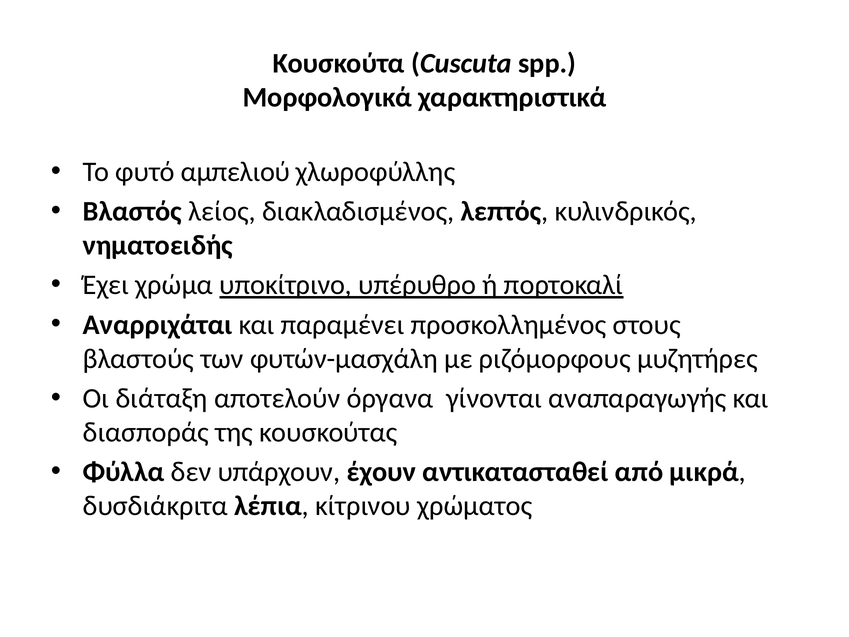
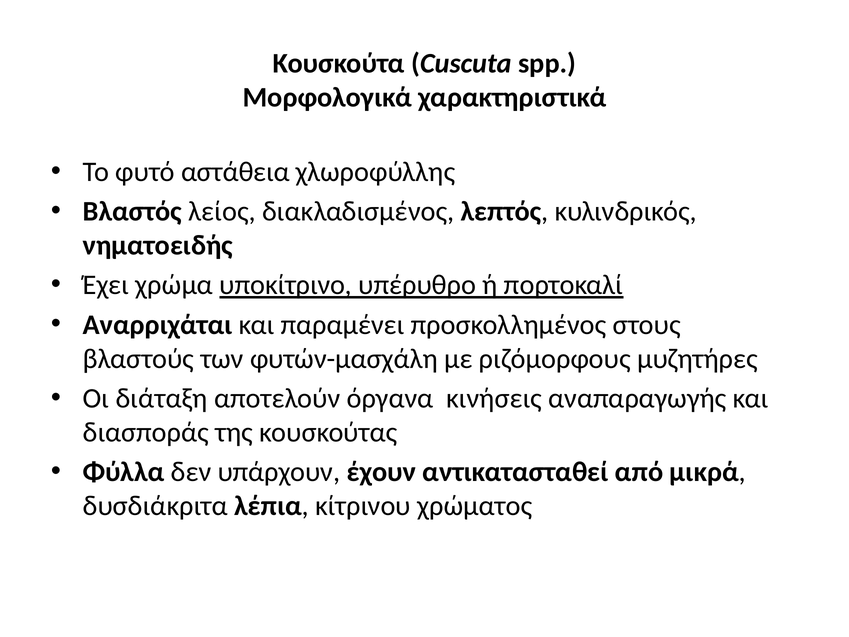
αμπελιού: αμπελιού -> αστάθεια
γίνονται: γίνονται -> κινήσεις
